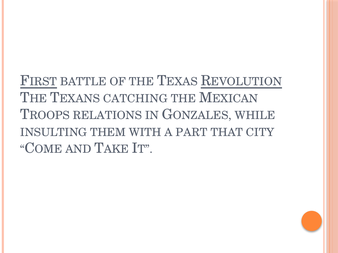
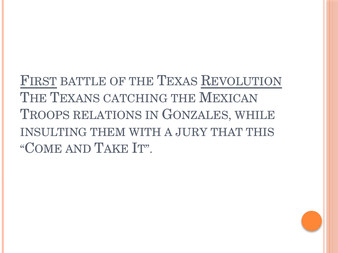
PART: PART -> JURY
CITY: CITY -> THIS
